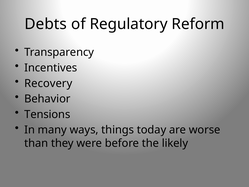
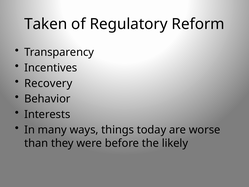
Debts: Debts -> Taken
Tensions: Tensions -> Interests
